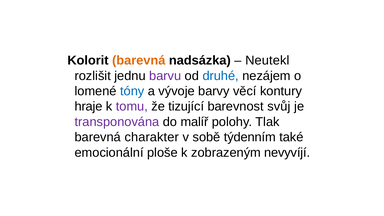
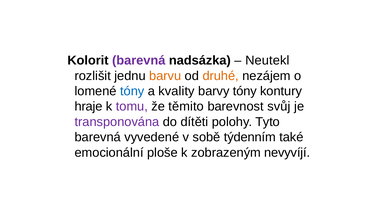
barevná at (139, 60) colour: orange -> purple
barvu colour: purple -> orange
druhé colour: blue -> orange
vývoje: vývoje -> kvality
barvy věcí: věcí -> tóny
tizující: tizující -> těmito
malíř: malíř -> dítěti
Tlak: Tlak -> Tyto
charakter: charakter -> vyvedené
